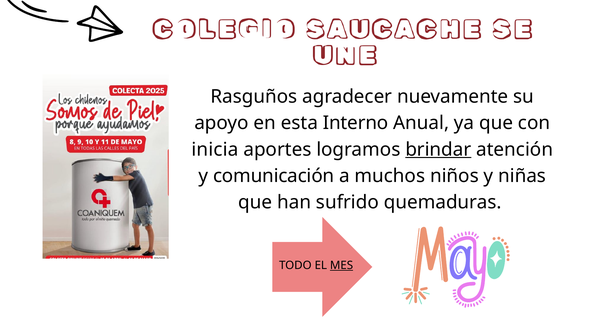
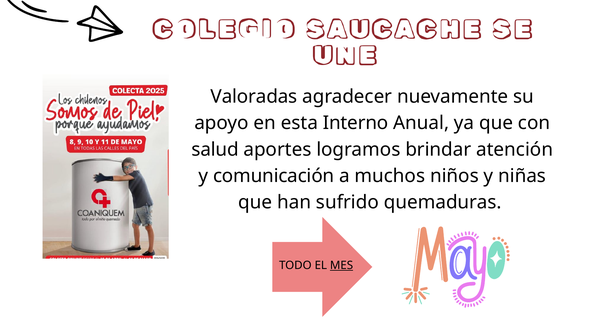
Rasguños: Rasguños -> Valoradas
inicia: inicia -> salud
brindar underline: present -> none
